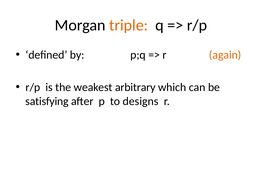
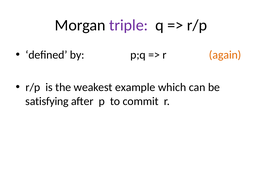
triple colour: orange -> purple
arbitrary: arbitrary -> example
designs: designs -> commit
